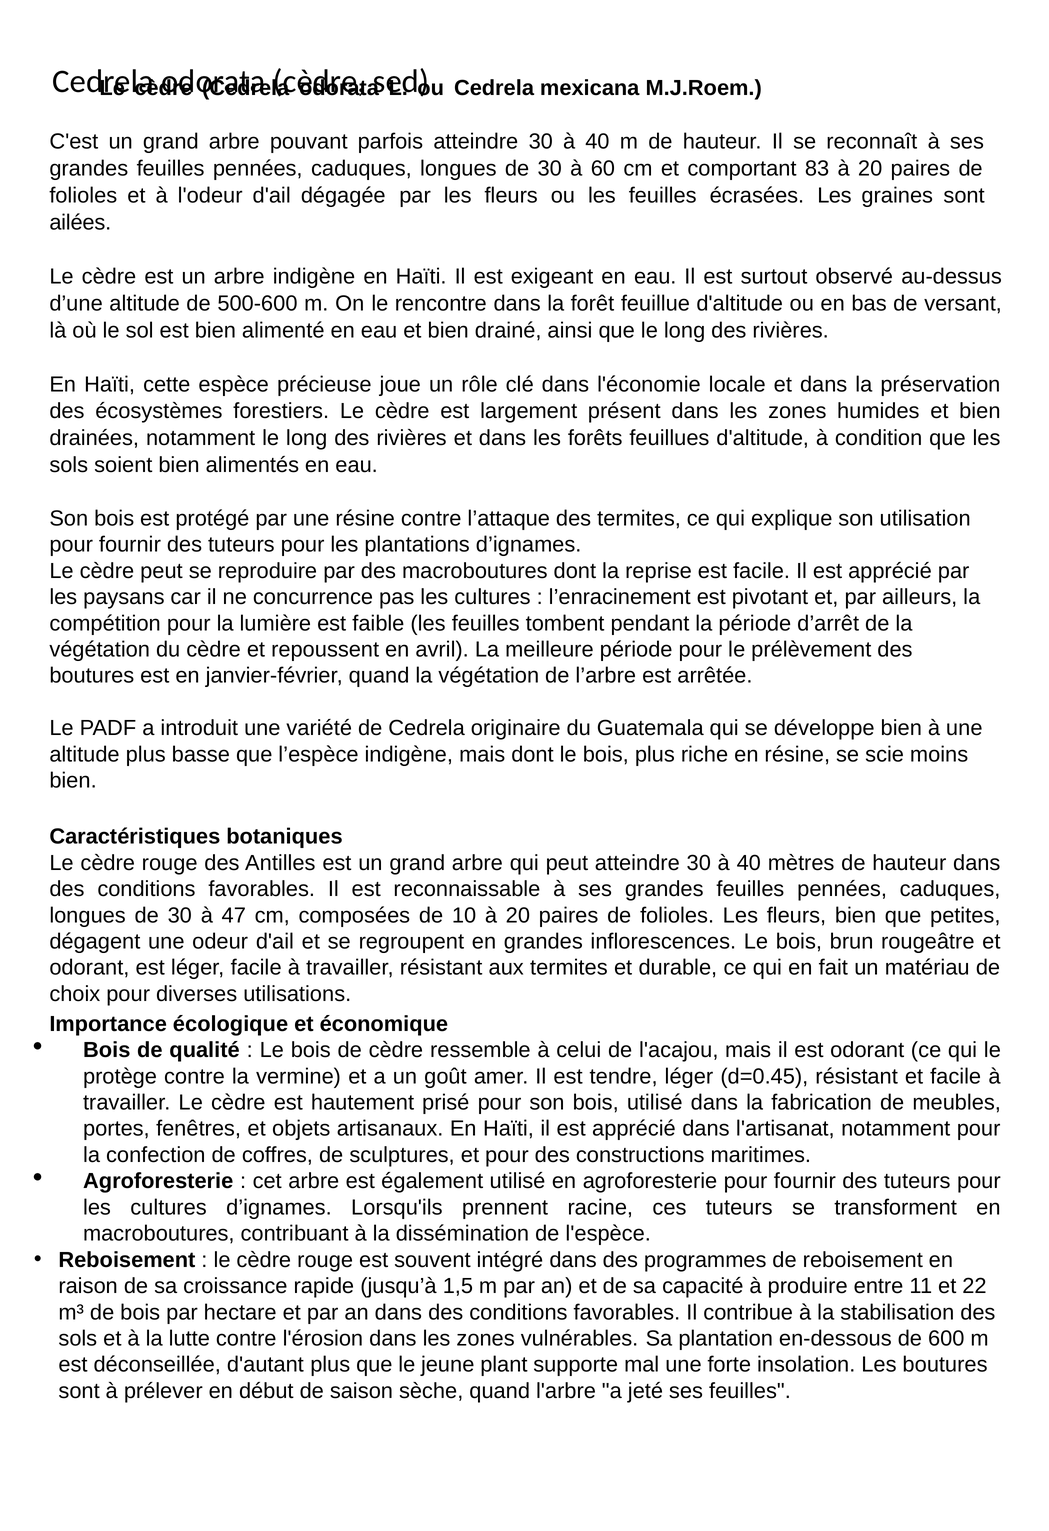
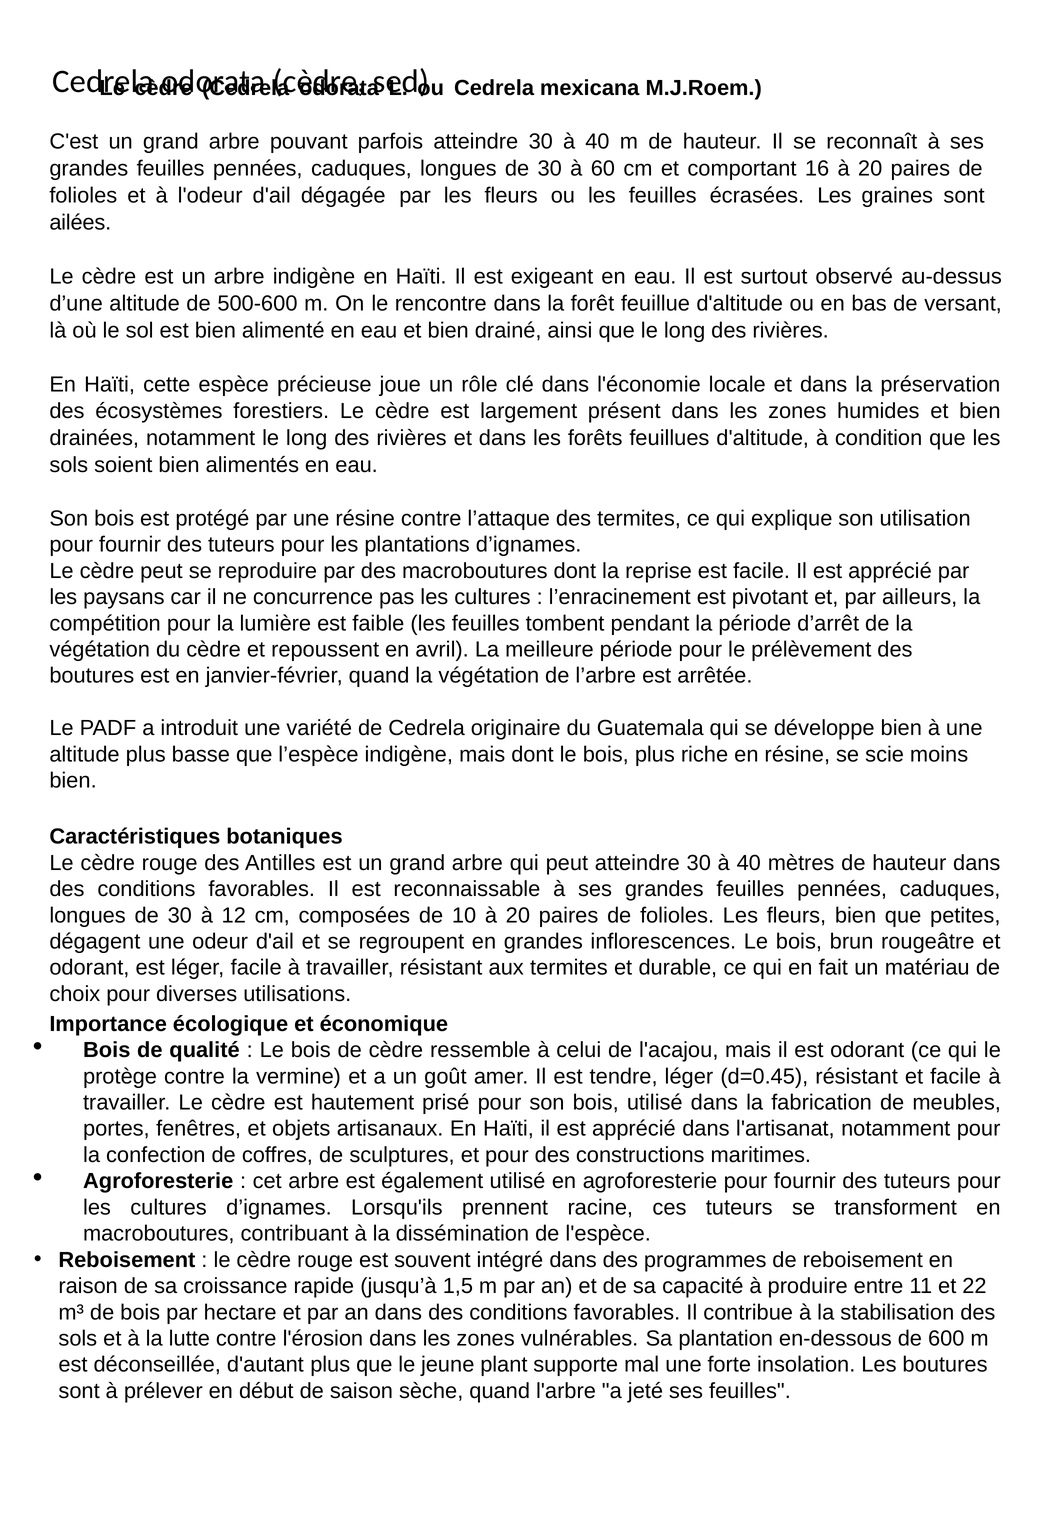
83: 83 -> 16
47: 47 -> 12
